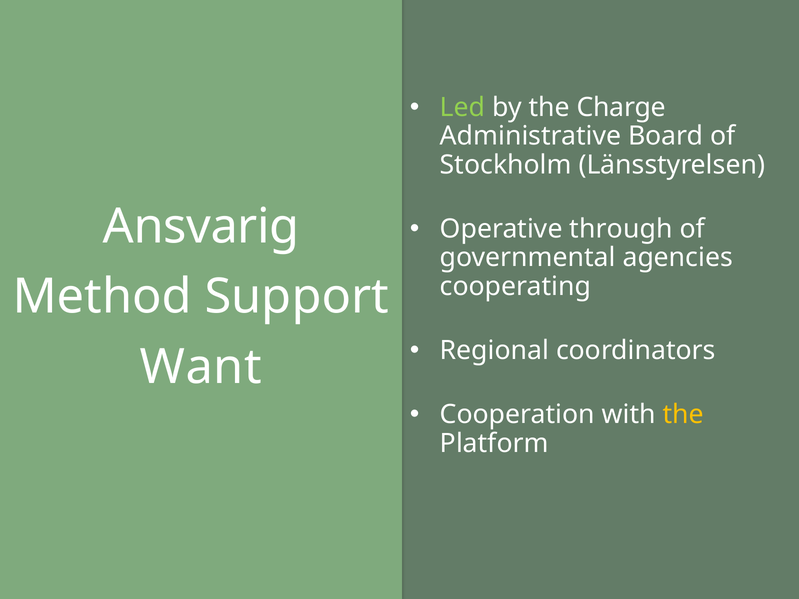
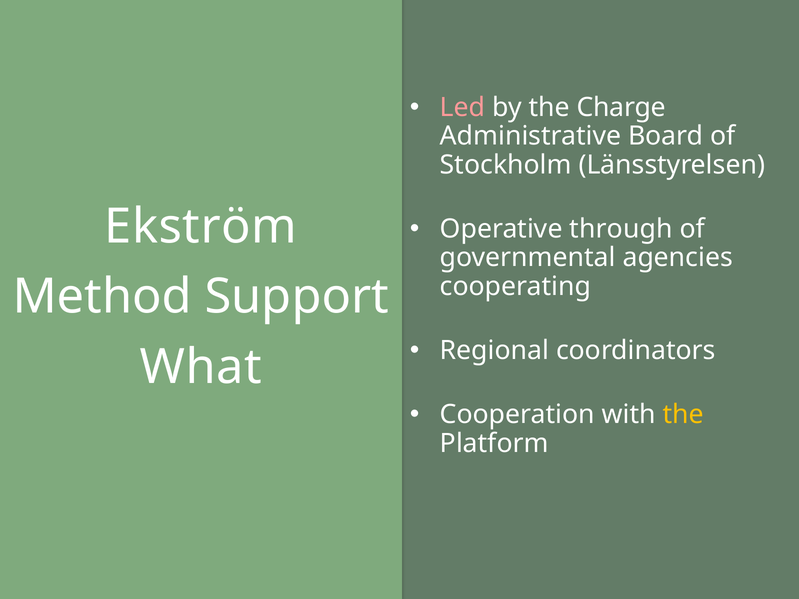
Led colour: light green -> pink
Ansvarig at (201, 227): Ansvarig -> Ekström
Want: Want -> What
